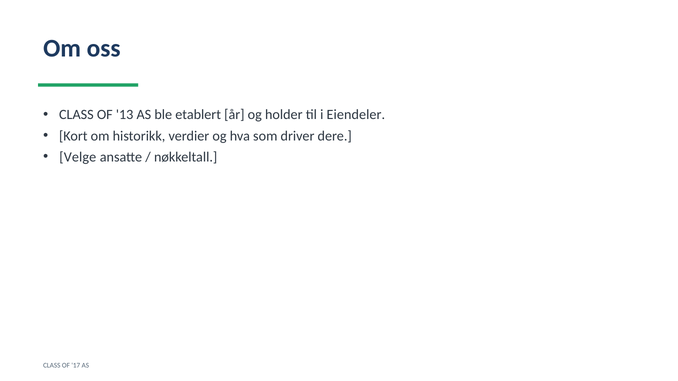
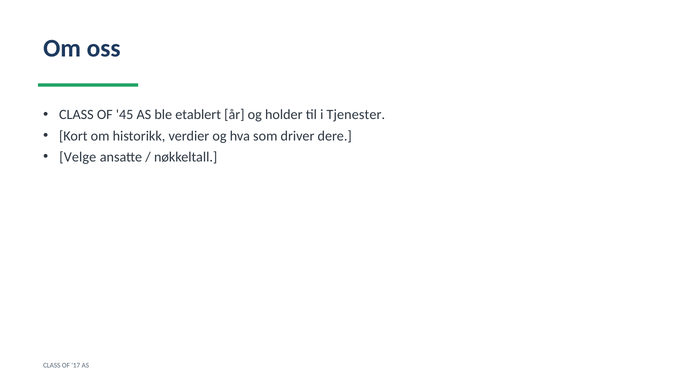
13: 13 -> 45
Eiendeler: Eiendeler -> Tjenester
